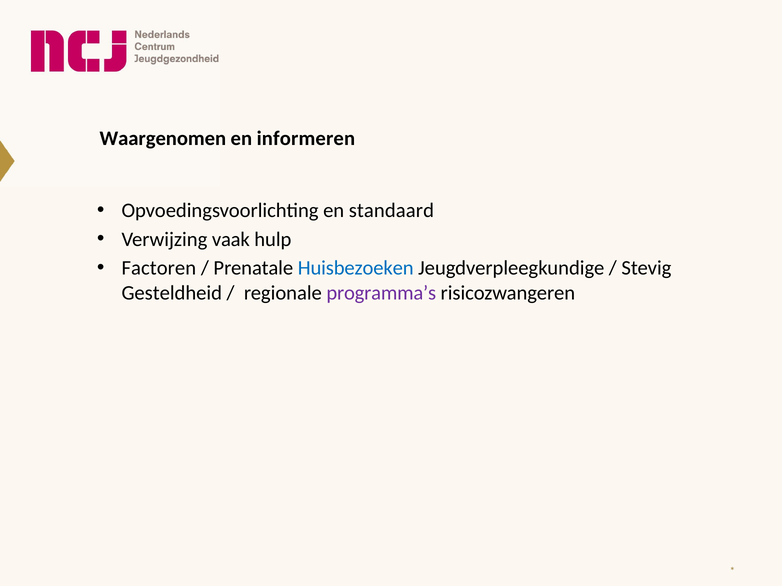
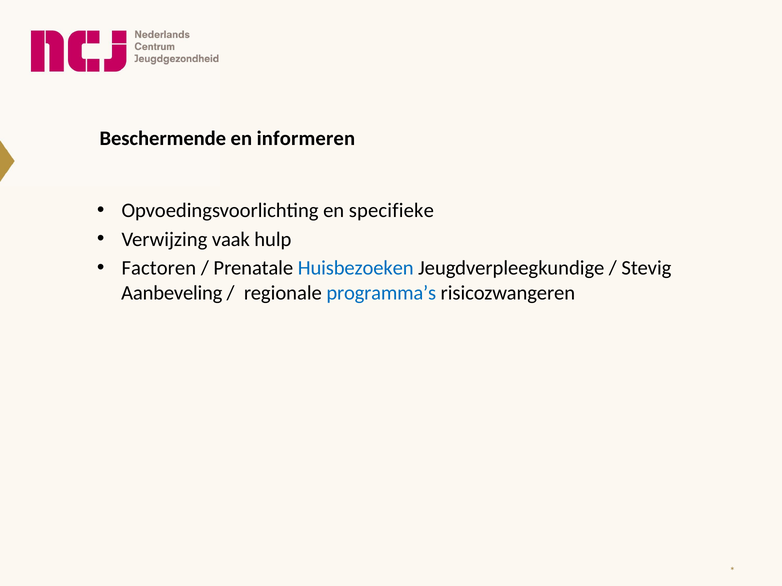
Waargenomen: Waargenomen -> Beschermende
standaard: standaard -> specifieke
Gesteldheid: Gesteldheid -> Aanbeveling
programma’s colour: purple -> blue
